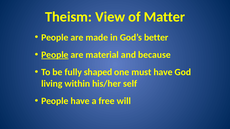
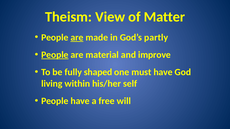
are at (77, 37) underline: none -> present
better: better -> partly
because: because -> improve
